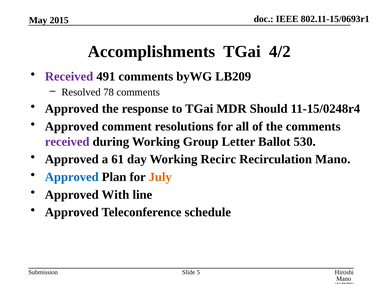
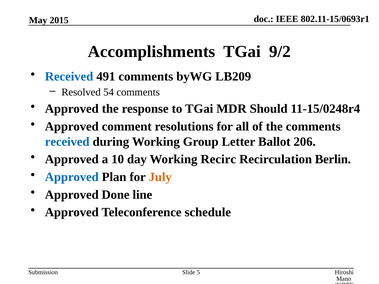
4/2: 4/2 -> 9/2
Received at (69, 76) colour: purple -> blue
78: 78 -> 54
received at (67, 142) colour: purple -> blue
530: 530 -> 206
61: 61 -> 10
Recirculation Mano: Mano -> Berlin
With: With -> Done
